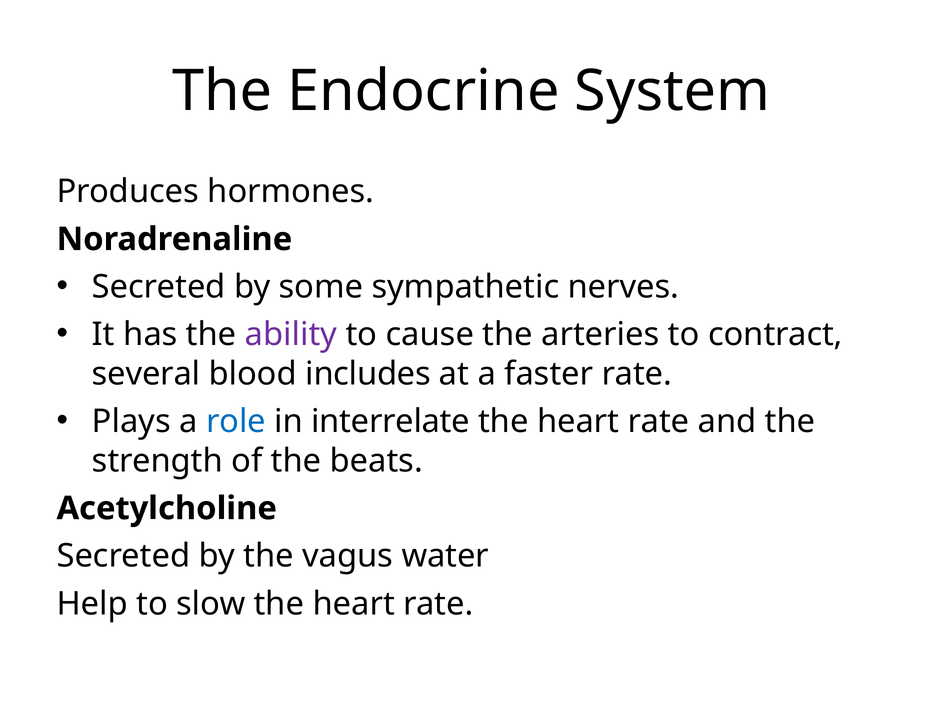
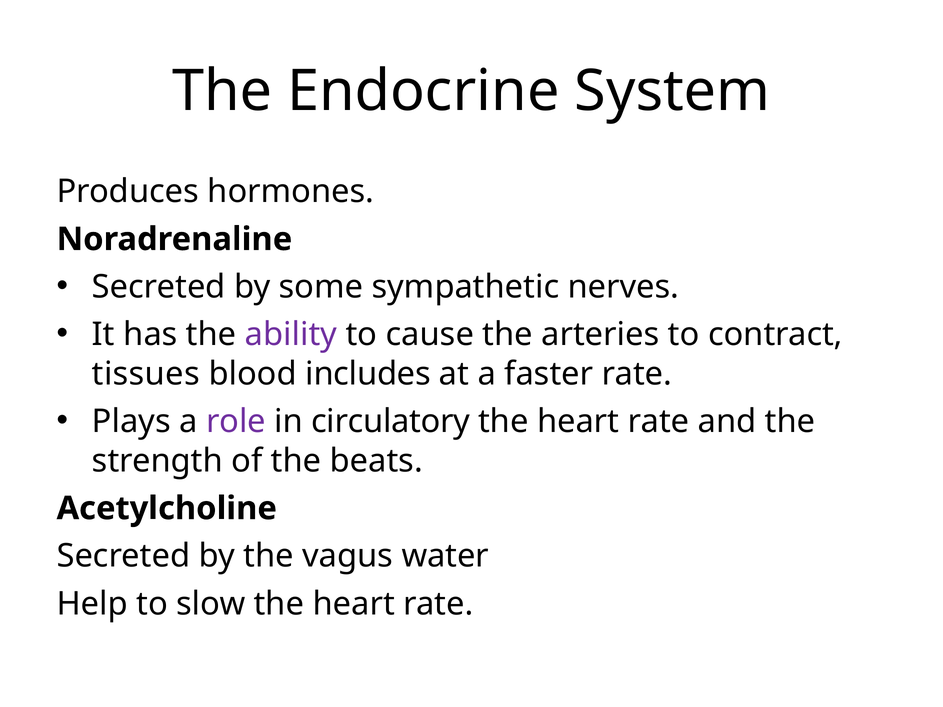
several: several -> tissues
role colour: blue -> purple
interrelate: interrelate -> circulatory
